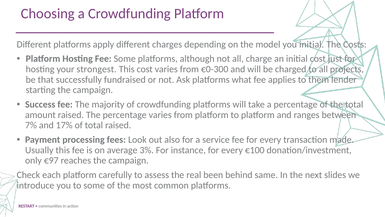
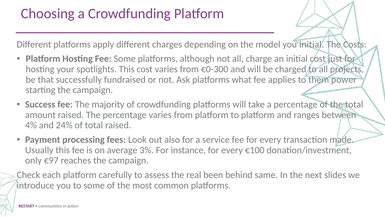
strongest: strongest -> spotlights
lender: lender -> power
7%: 7% -> 4%
17%: 17% -> 24%
